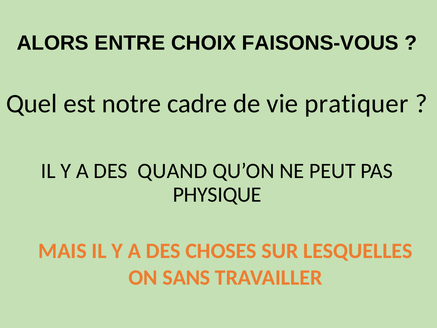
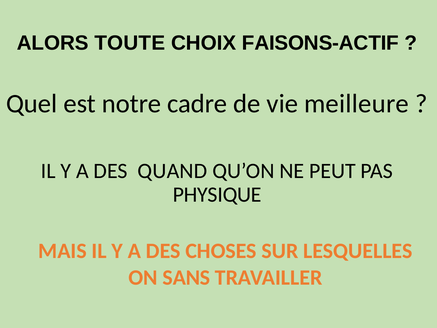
ENTRE: ENTRE -> TOUTE
FAISONS-VOUS: FAISONS-VOUS -> FAISONS-ACTIF
pratiquer: pratiquer -> meilleure
